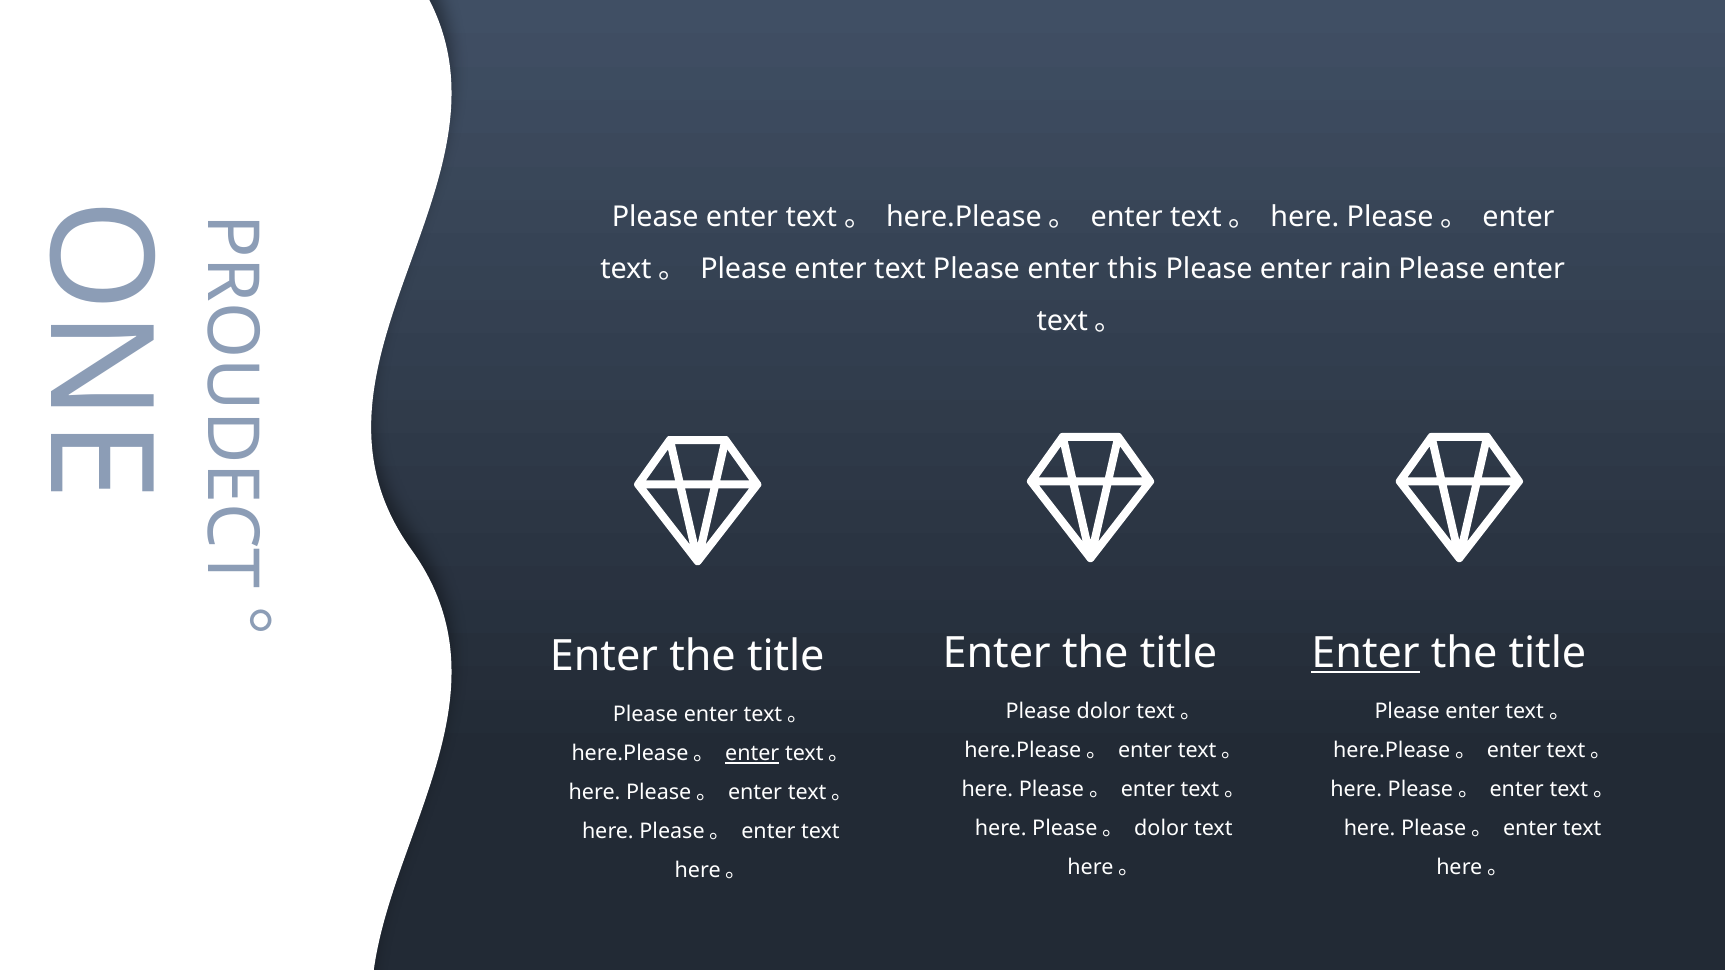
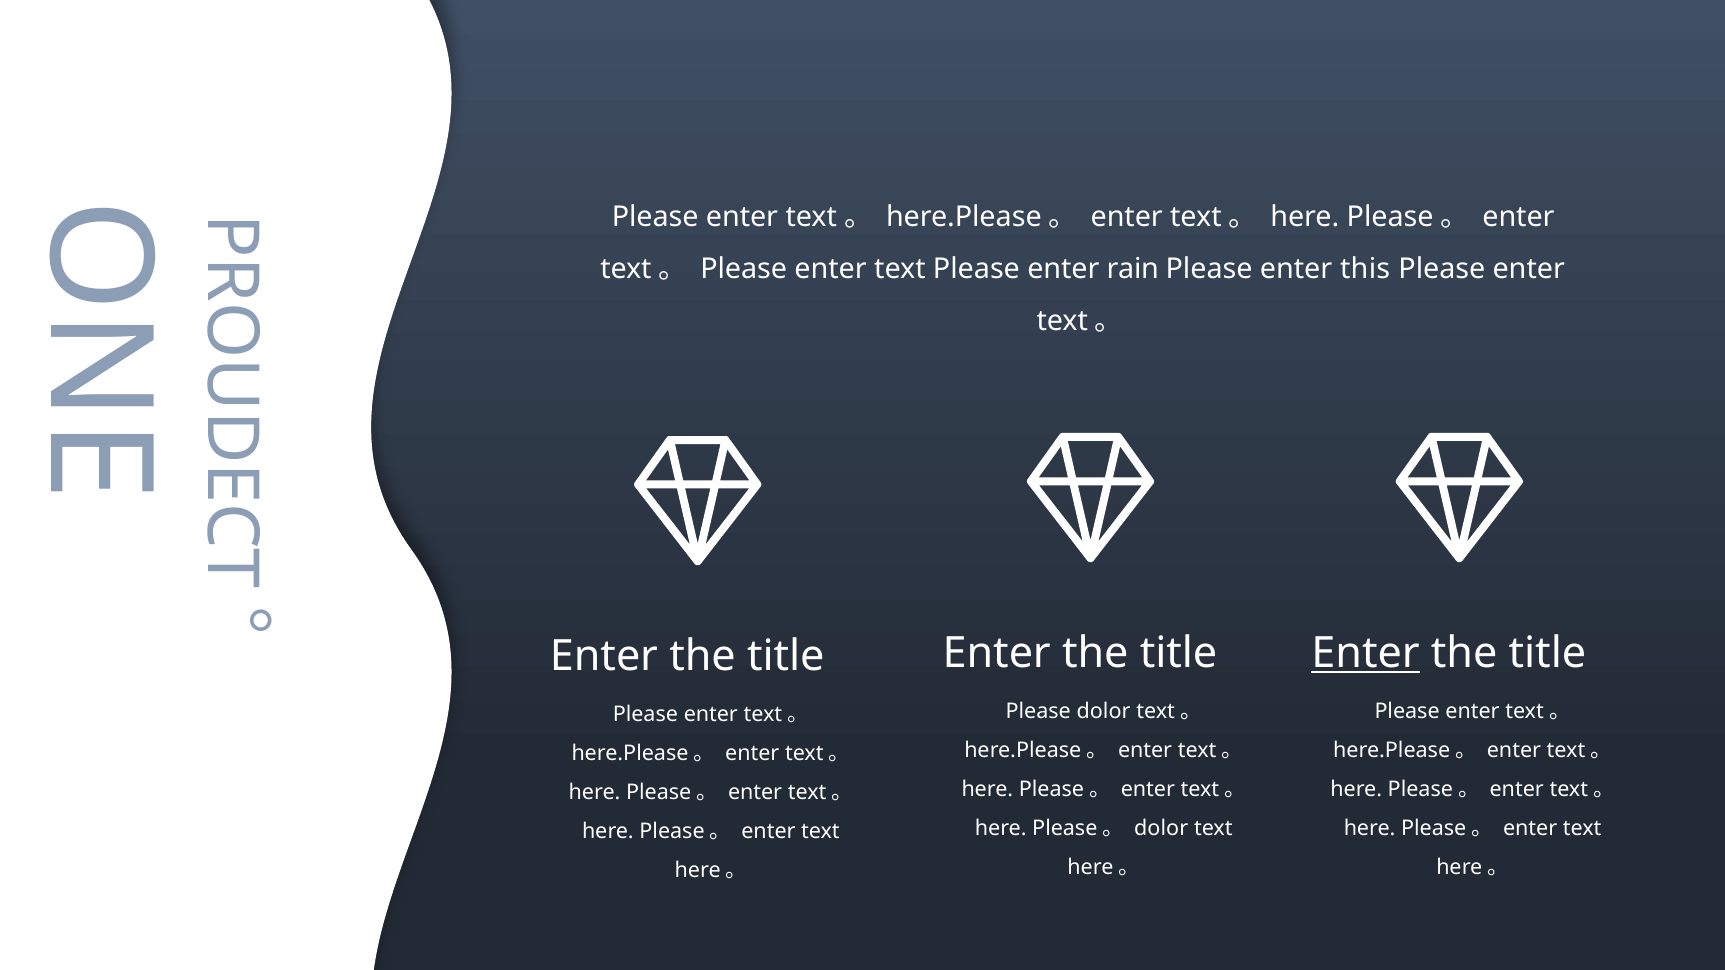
this: this -> rain
rain: rain -> this
enter at (752, 754) underline: present -> none
